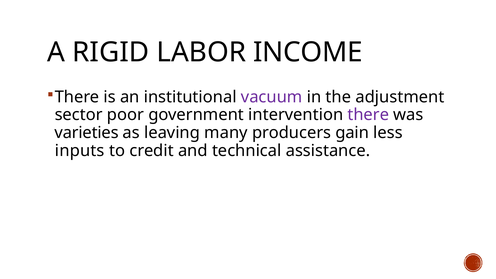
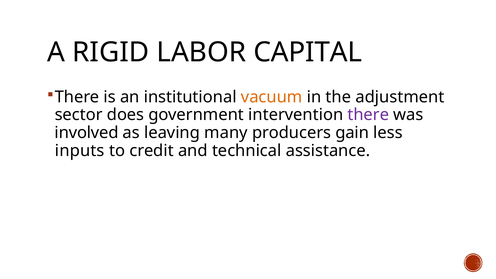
INCOME: INCOME -> CAPITAL
vacuum colour: purple -> orange
poor: poor -> does
varieties: varieties -> involved
